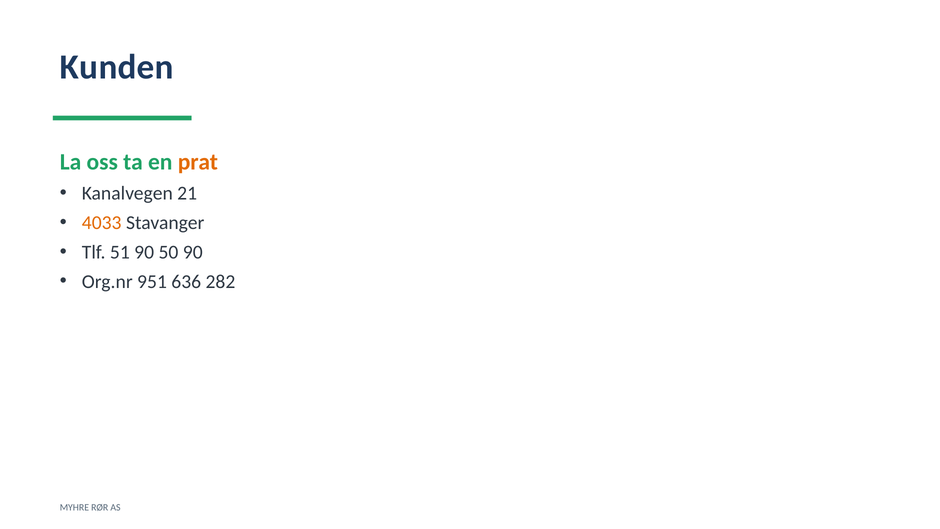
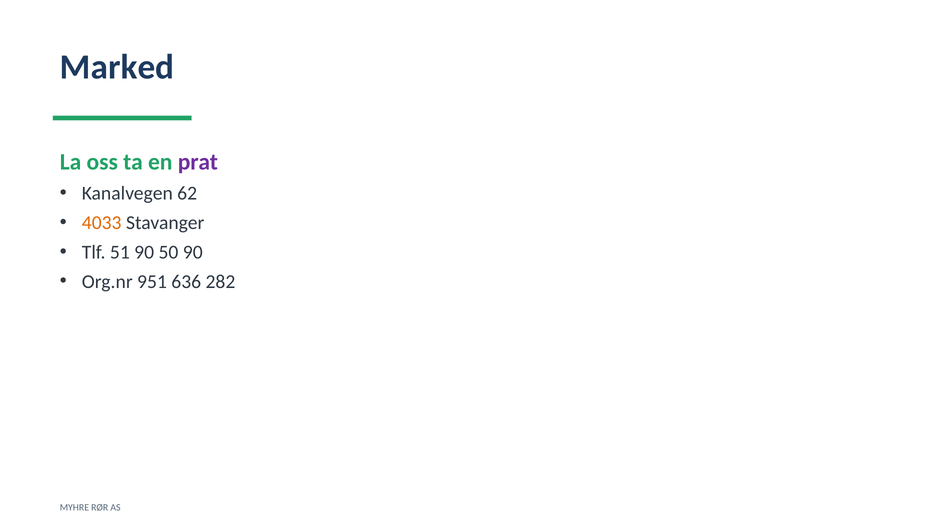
Kunden: Kunden -> Marked
prat colour: orange -> purple
21: 21 -> 62
